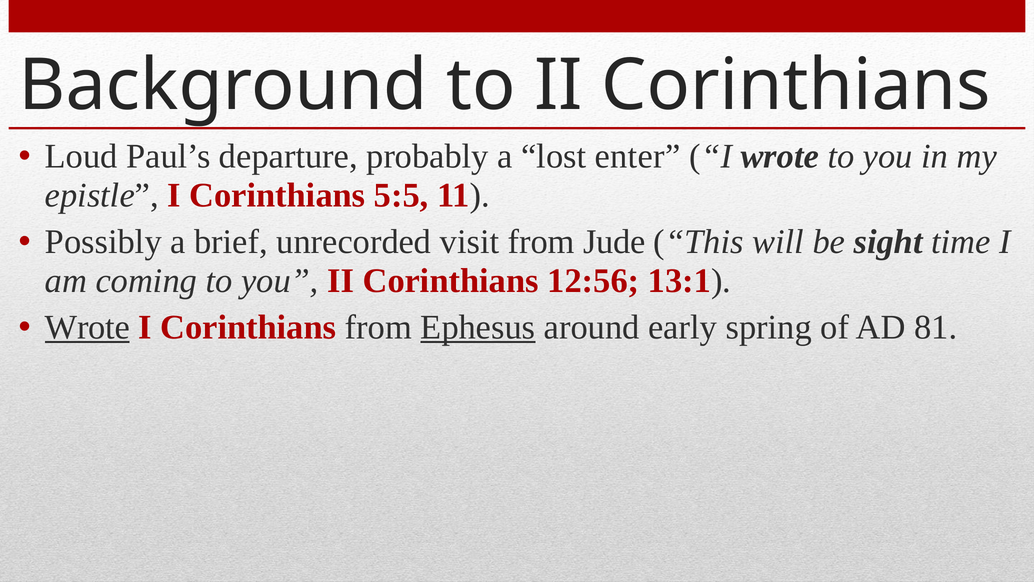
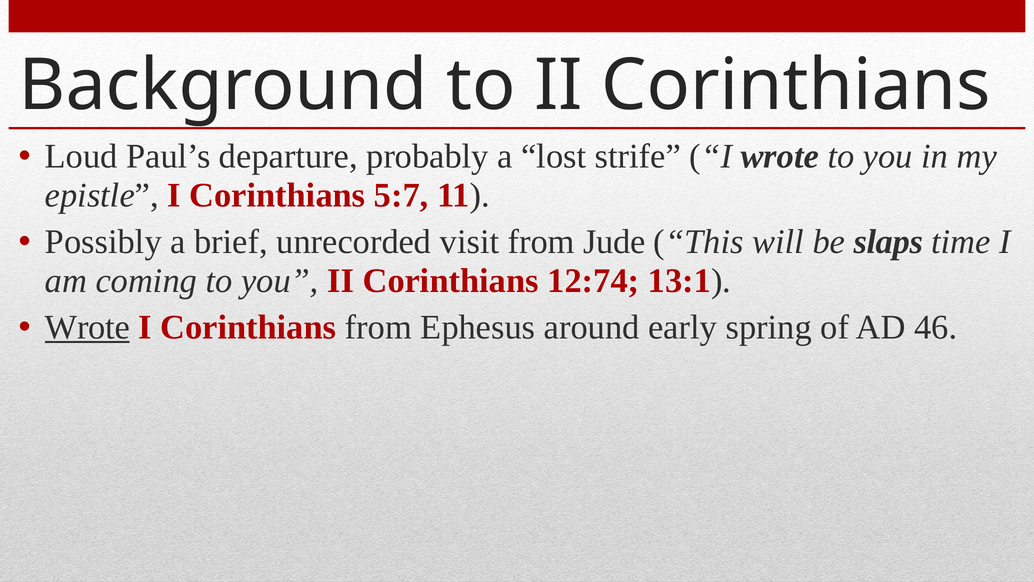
enter: enter -> strife
5:5: 5:5 -> 5:7
sight: sight -> slaps
12:56: 12:56 -> 12:74
Ephesus underline: present -> none
81: 81 -> 46
